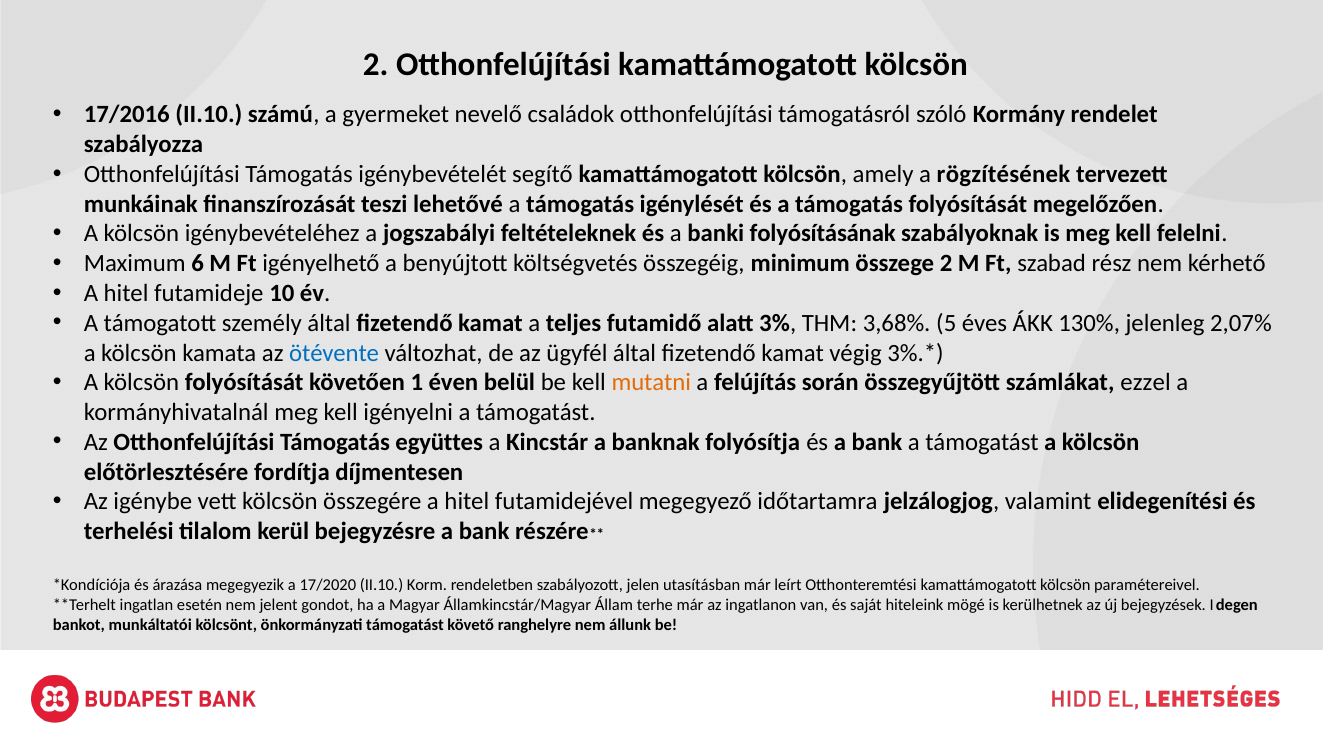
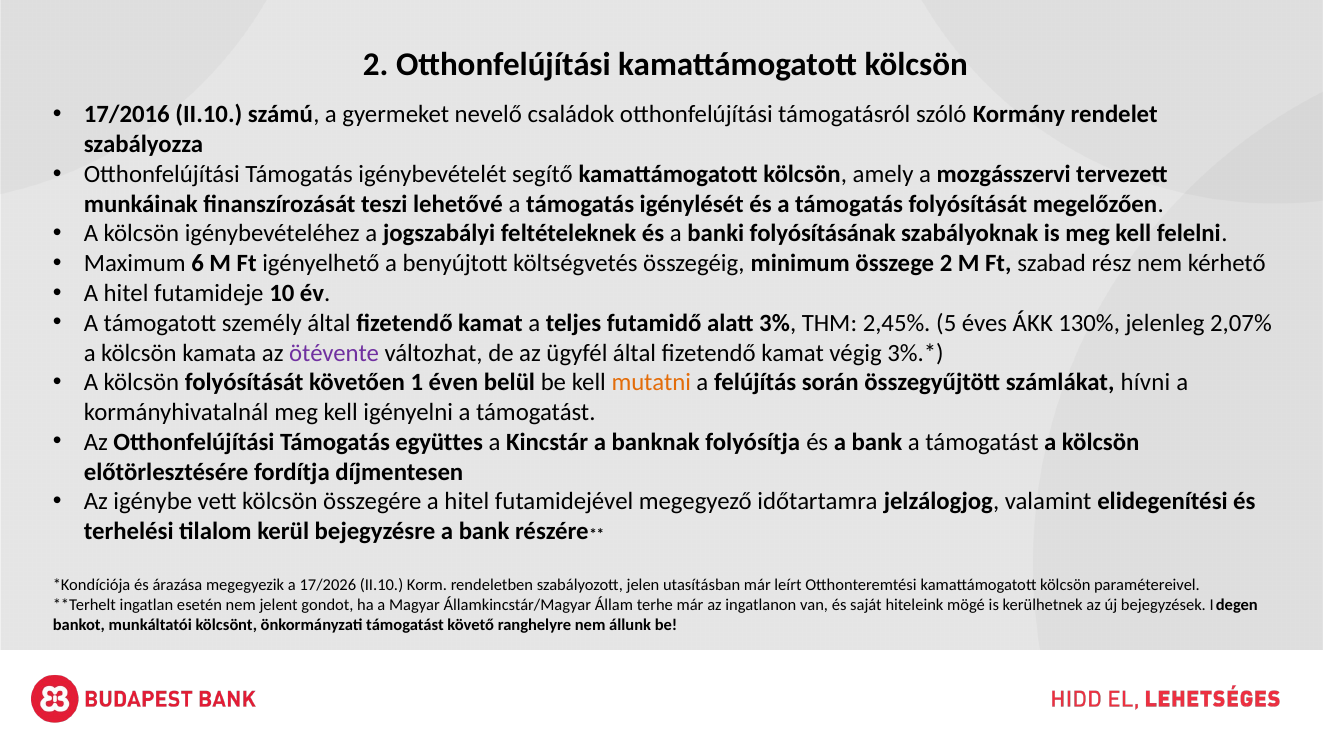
rögzítésének: rögzítésének -> mozgásszervi
3,68%: 3,68% -> 2,45%
ötévente colour: blue -> purple
ezzel: ezzel -> hívni
17/2020: 17/2020 -> 17/2026
